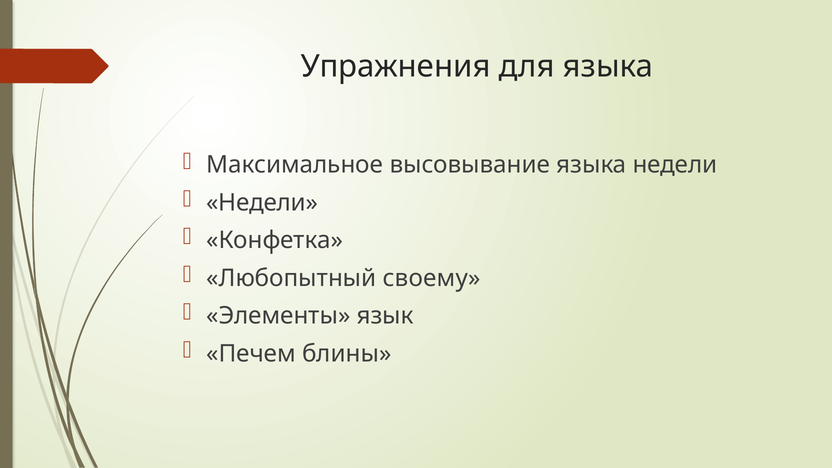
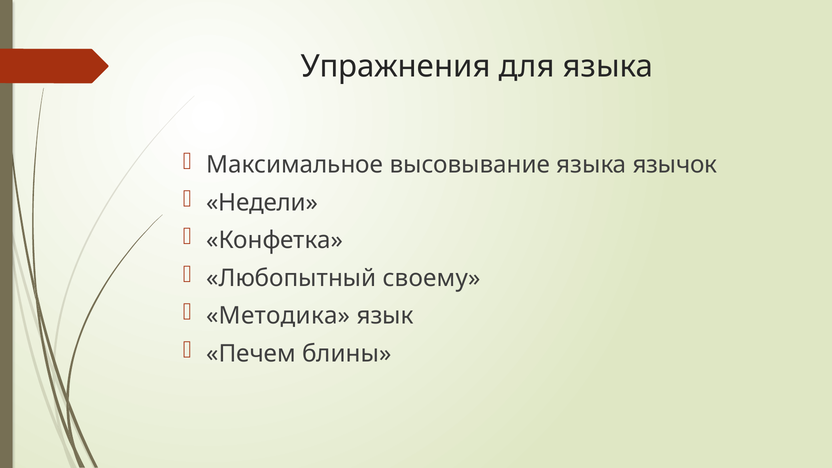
языка недели: недели -> язычок
Элементы: Элементы -> Методика
